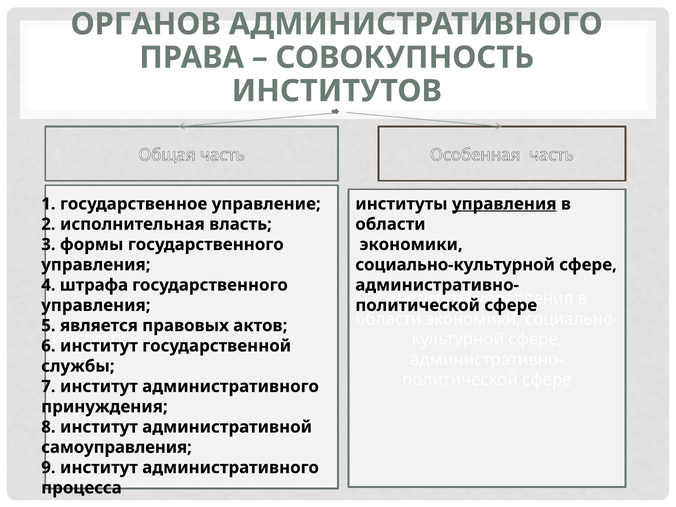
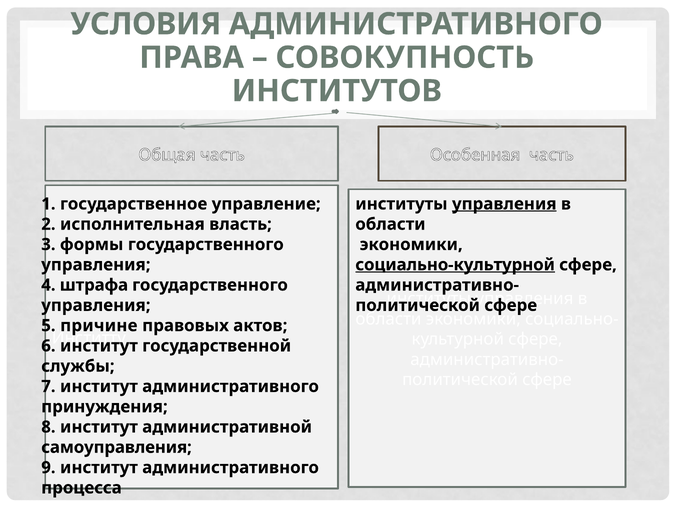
ОРГАНОВ: ОРГАНОВ -> УСЛОВИЯ
социально-культурной underline: none -> present
является: является -> причине
